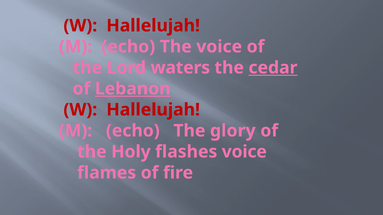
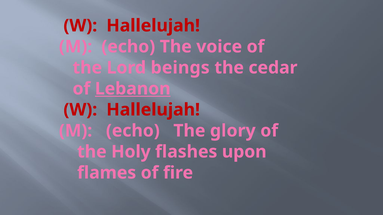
waters: waters -> beings
cedar underline: present -> none
flashes voice: voice -> upon
